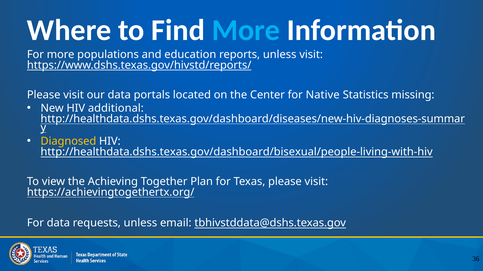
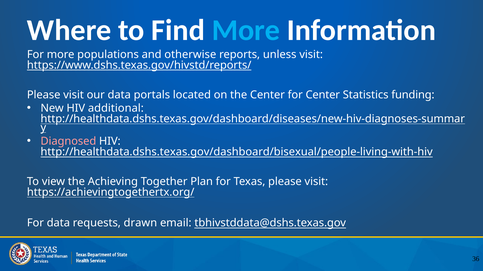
education: education -> otherwise
for Native: Native -> Center
missing: missing -> funding
Diagnosed colour: yellow -> pink
requests unless: unless -> drawn
